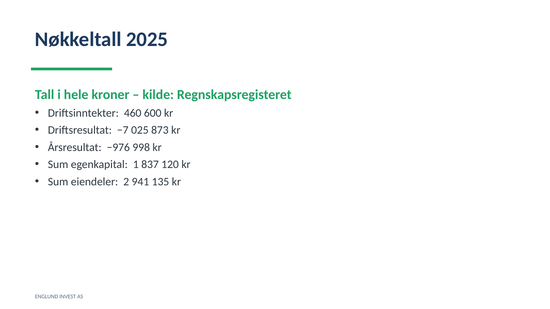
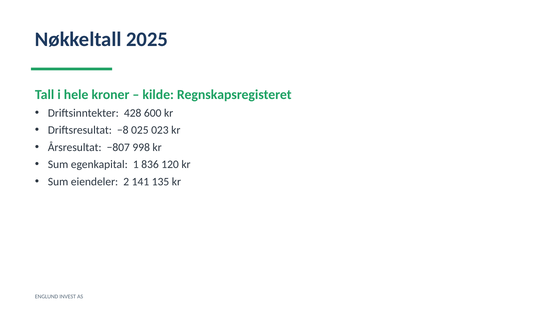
460: 460 -> 428
−7: −7 -> −8
873: 873 -> 023
−976: −976 -> −807
837: 837 -> 836
941: 941 -> 141
